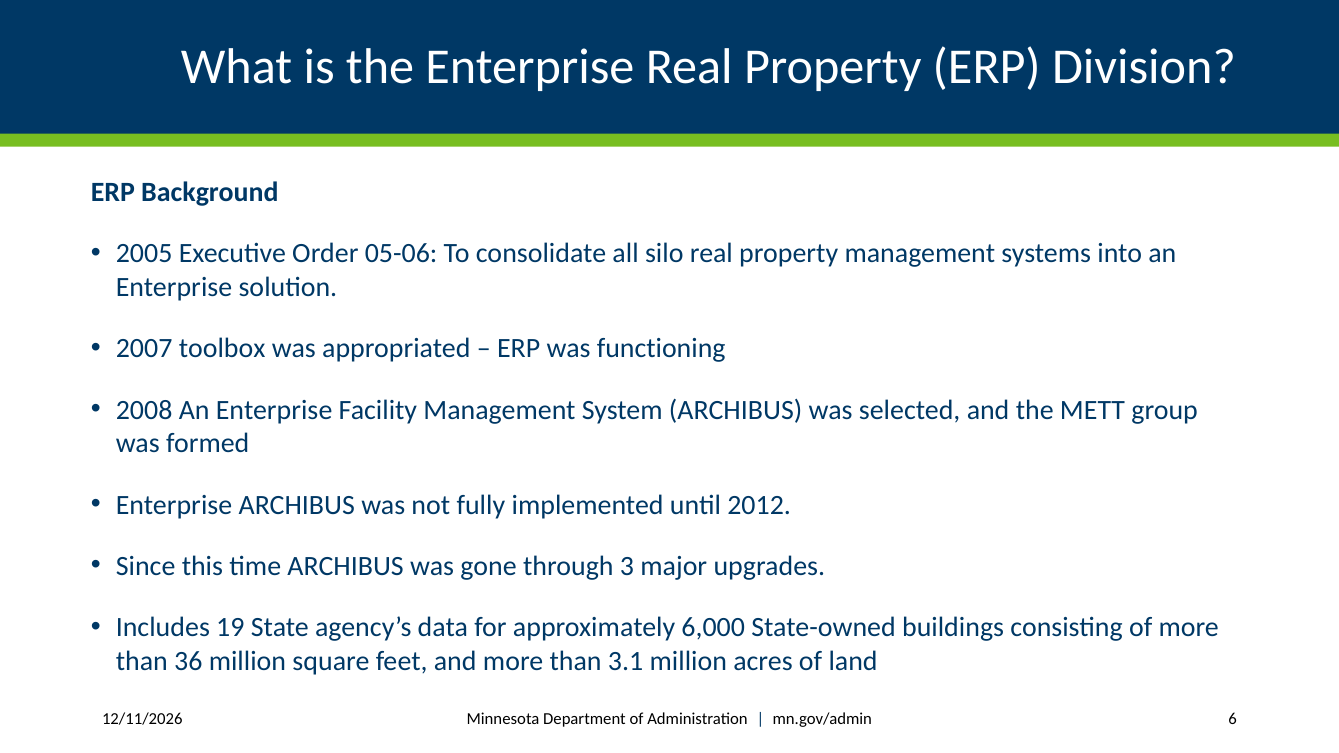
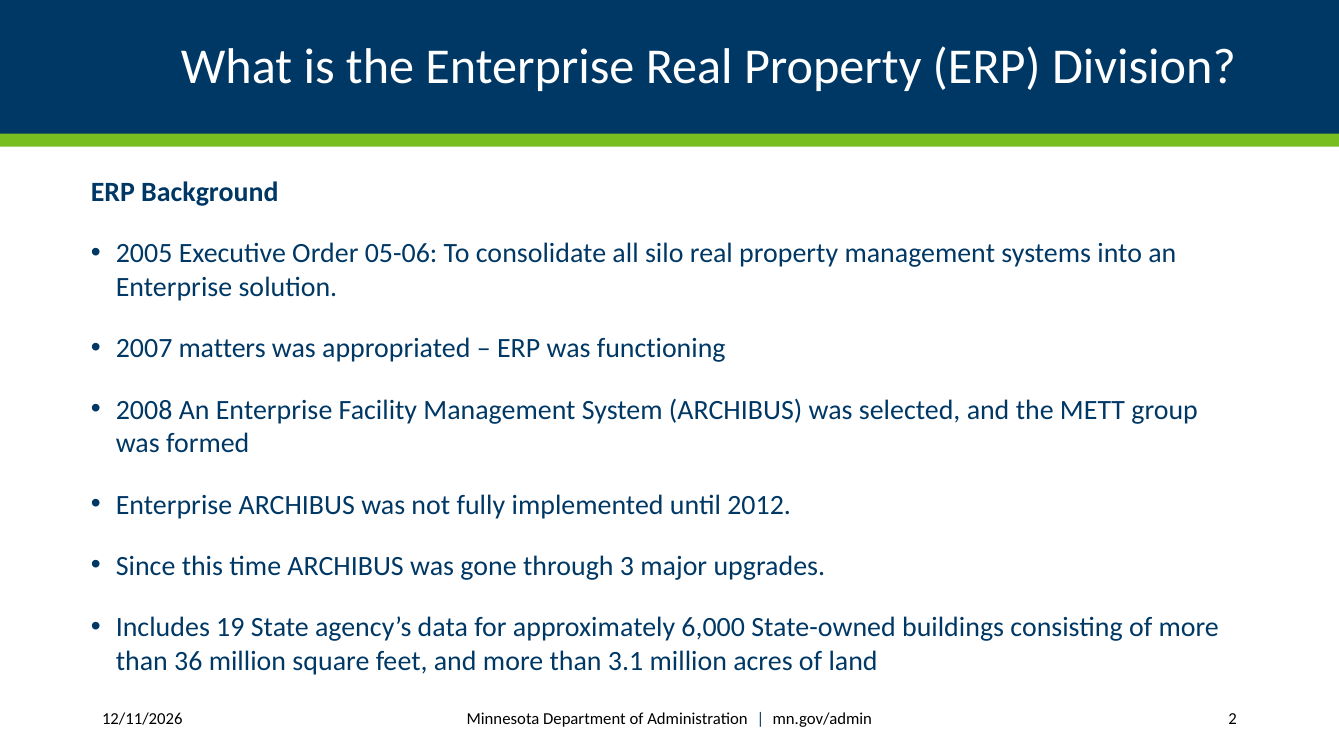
toolbox: toolbox -> matters
6: 6 -> 2
